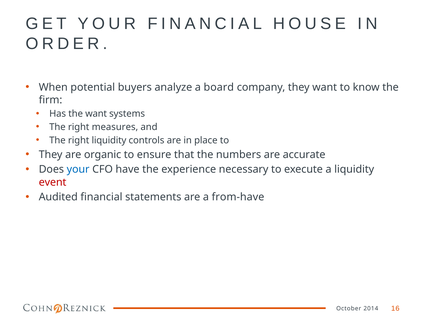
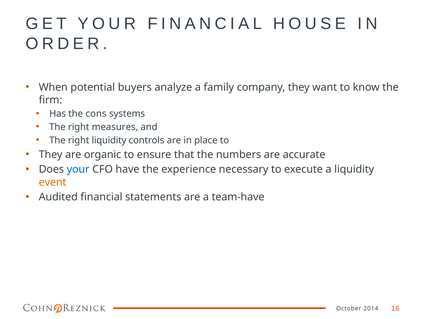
board: board -> family
the want: want -> cons
event colour: red -> orange
from-have: from-have -> team-have
